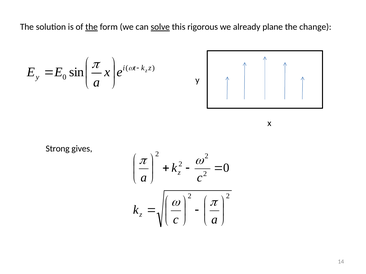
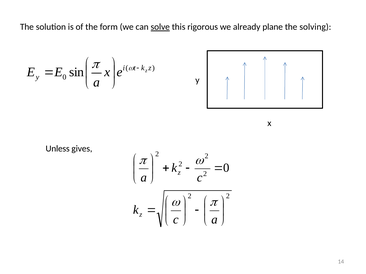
the at (92, 27) underline: present -> none
change: change -> solving
Strong: Strong -> Unless
